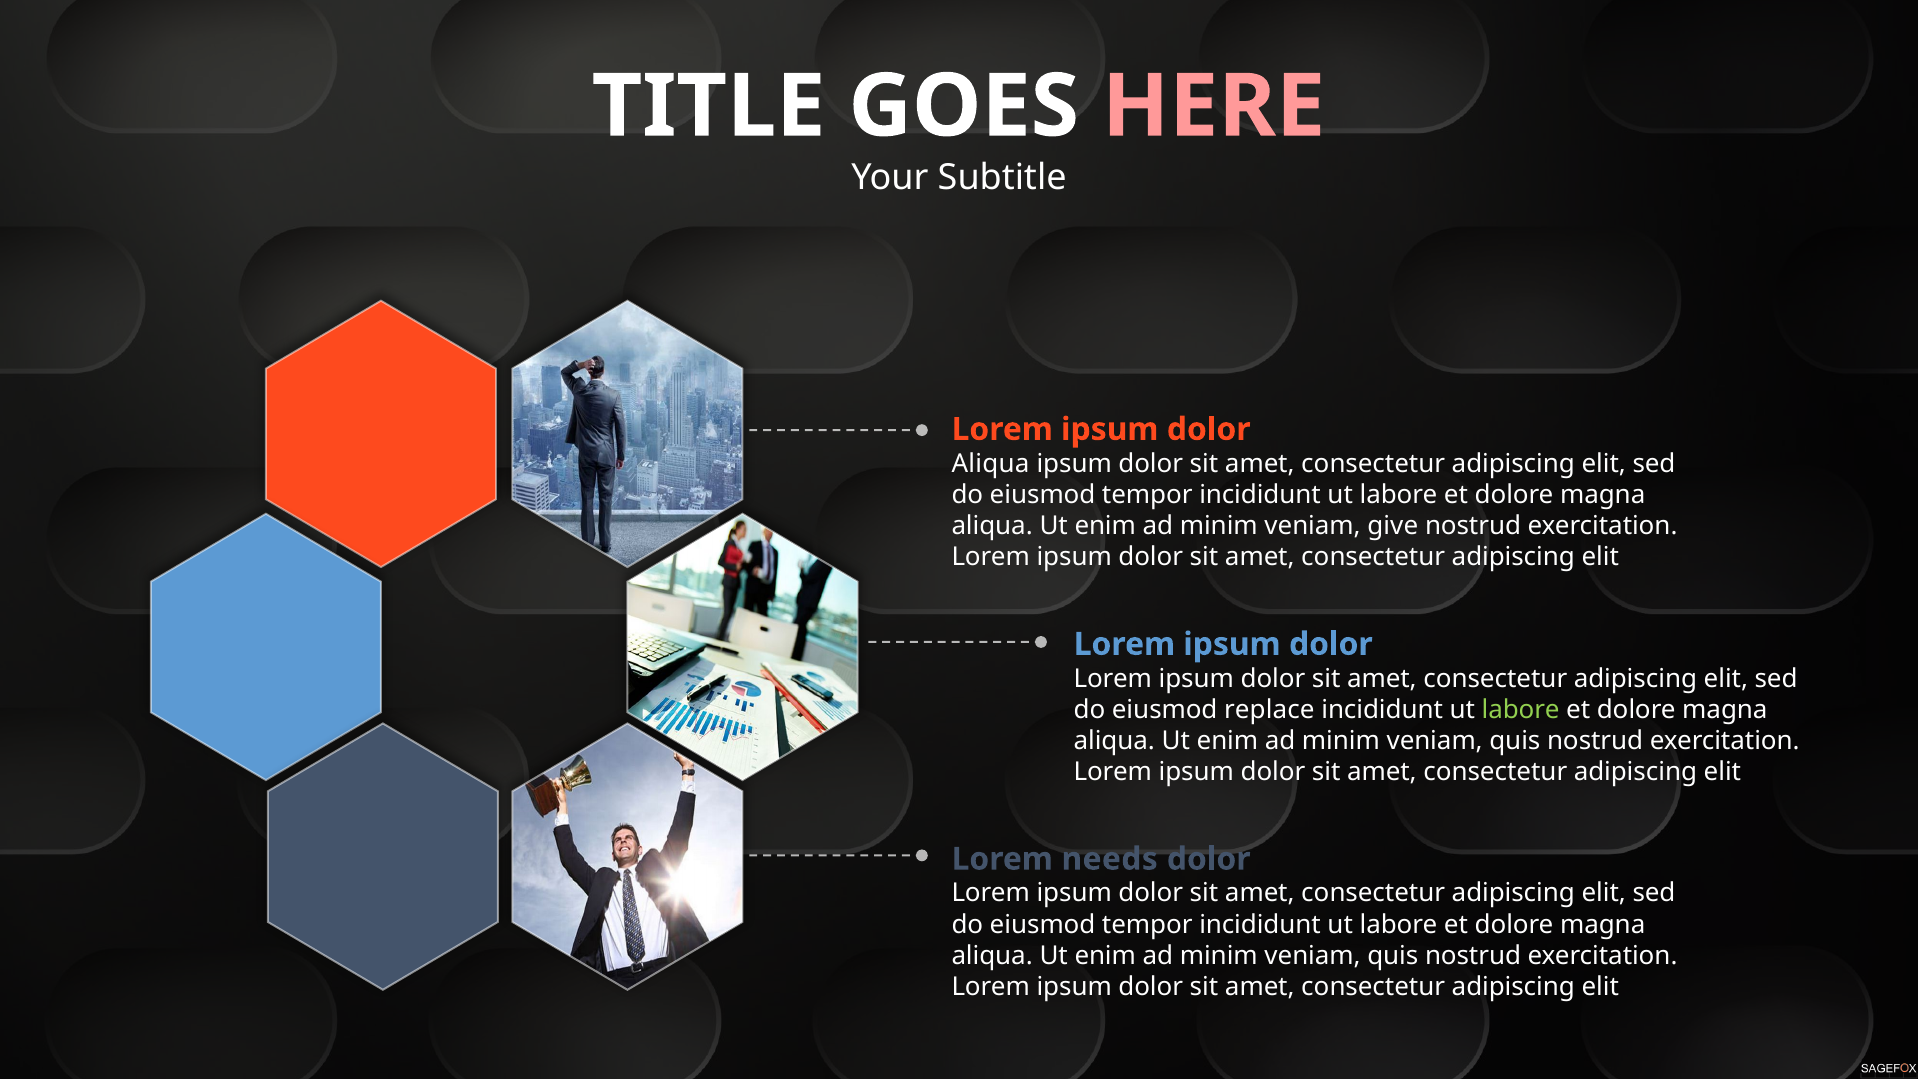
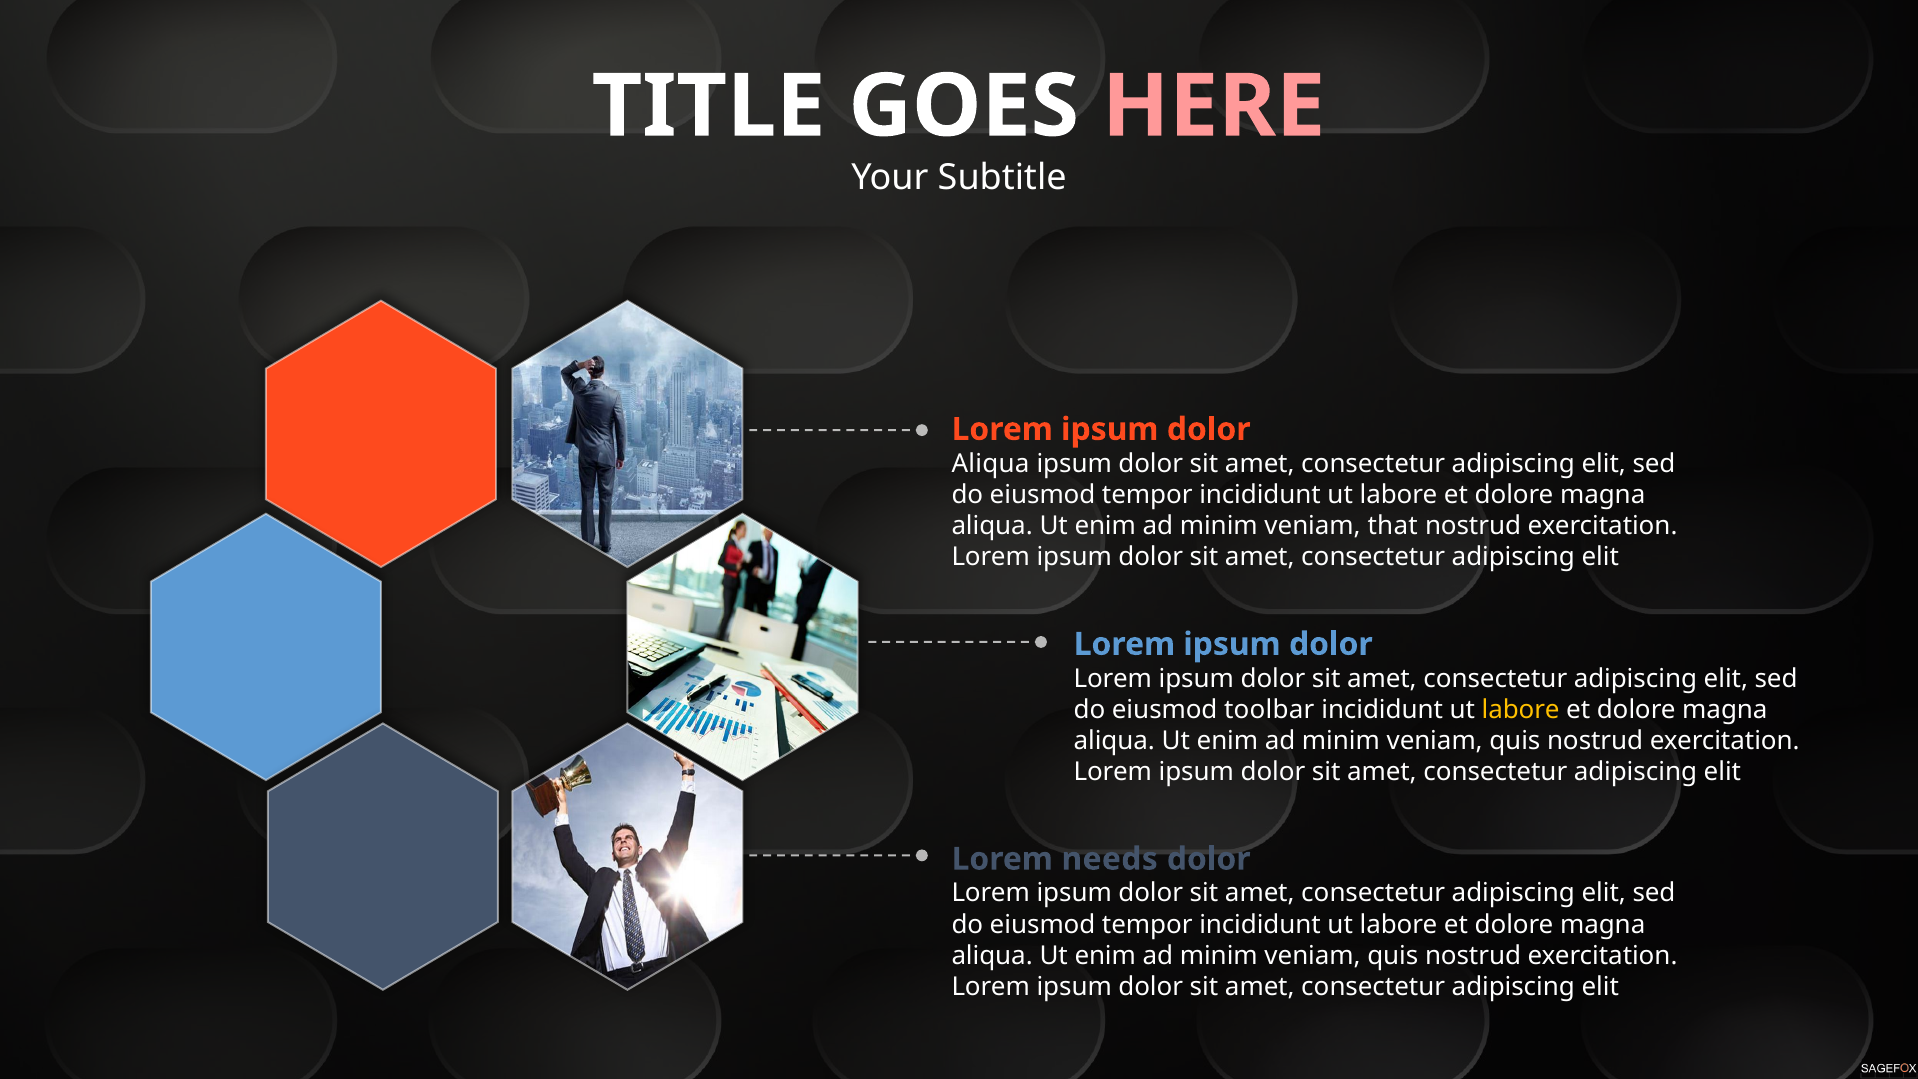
give: give -> that
replace: replace -> toolbar
labore at (1521, 710) colour: light green -> yellow
